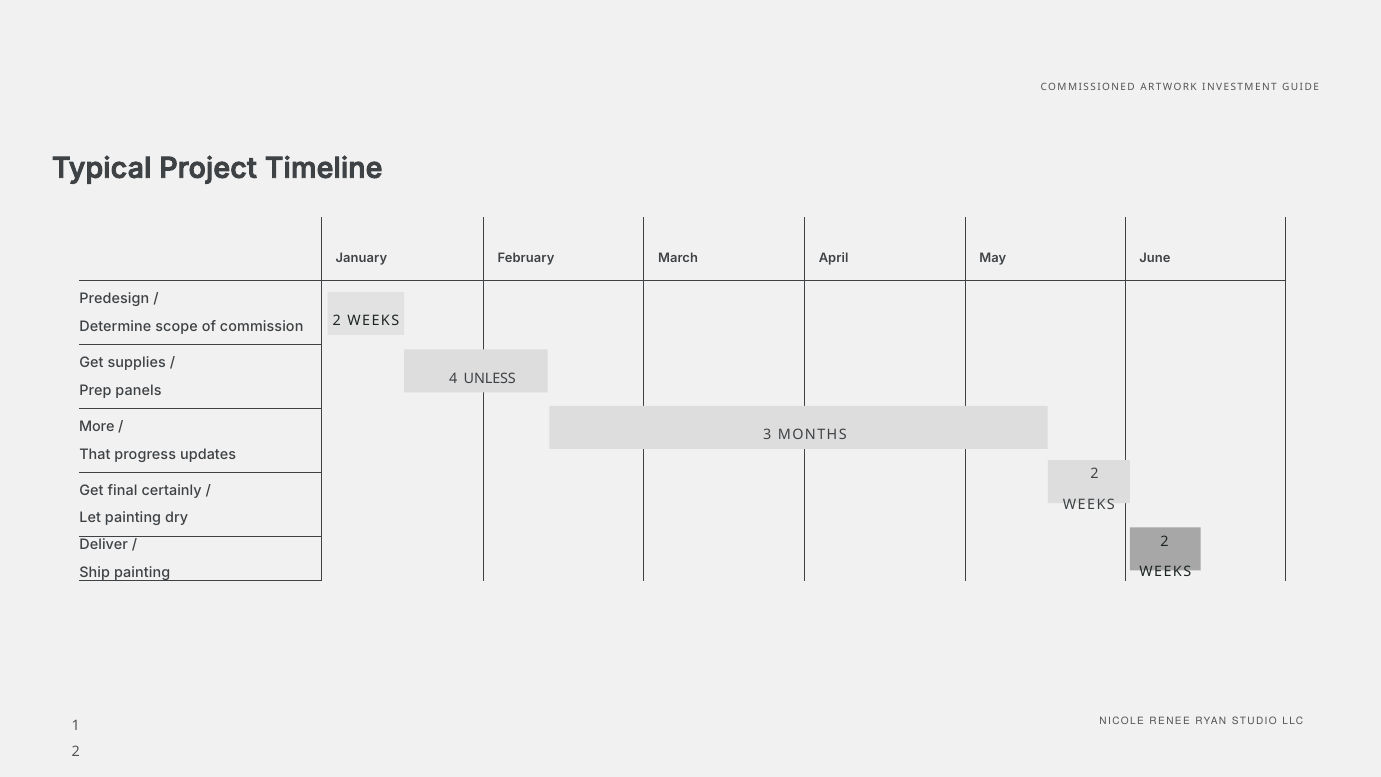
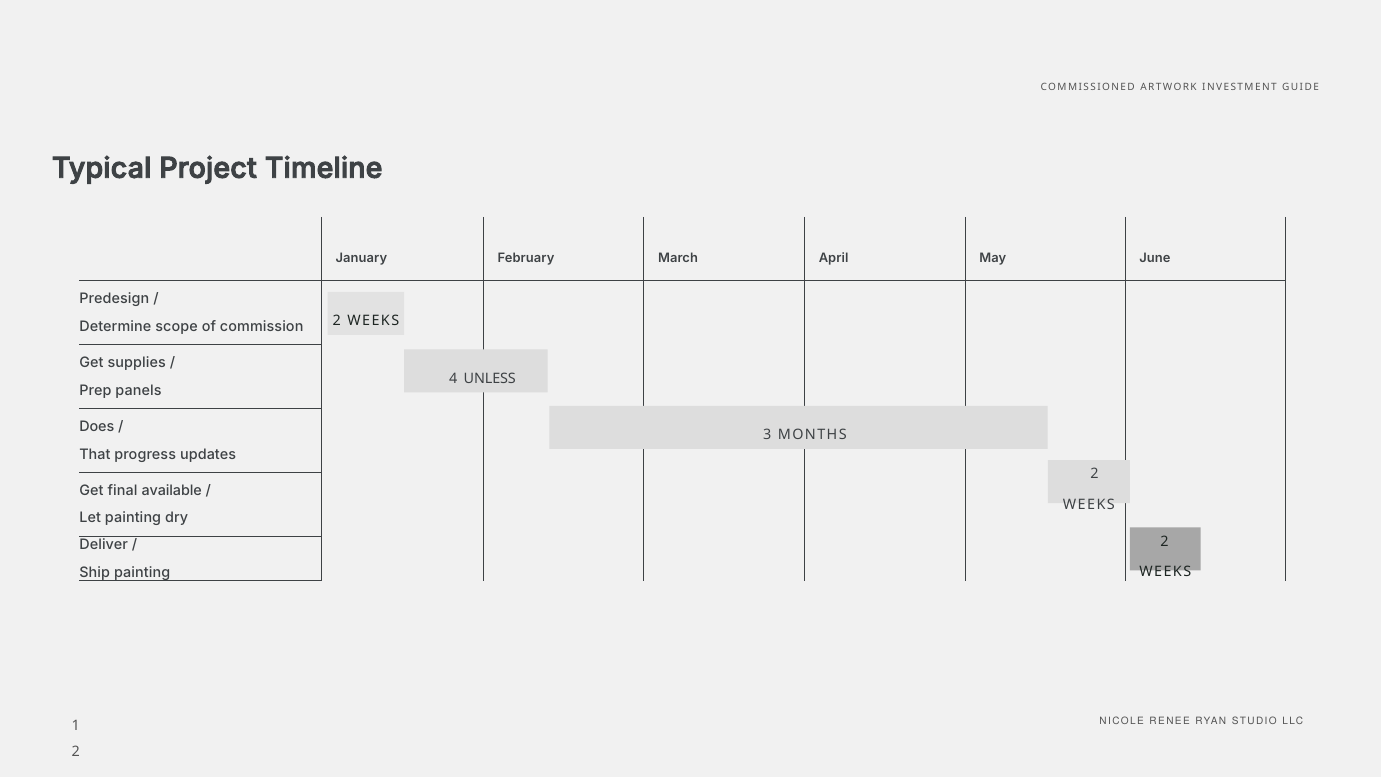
More: More -> Does
certainly: certainly -> available
